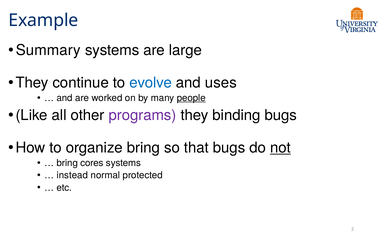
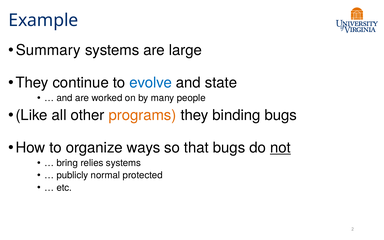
uses: uses -> state
people underline: present -> none
programs colour: purple -> orange
organize bring: bring -> ways
cores: cores -> relies
instead: instead -> publicly
